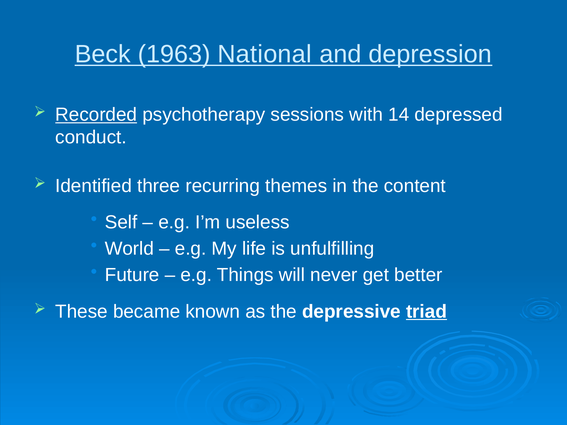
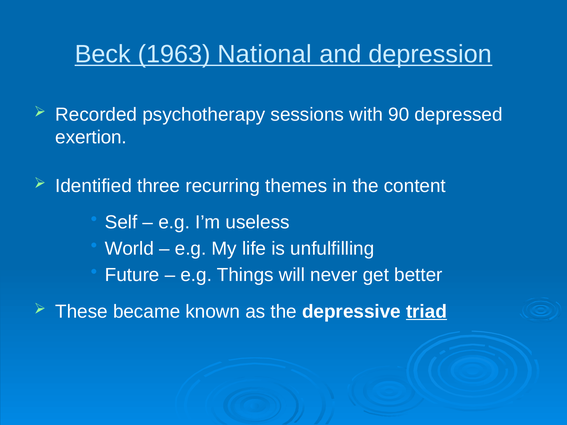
Recorded underline: present -> none
14: 14 -> 90
conduct: conduct -> exertion
